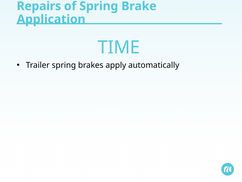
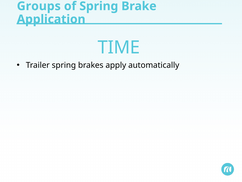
Repairs: Repairs -> Groups
